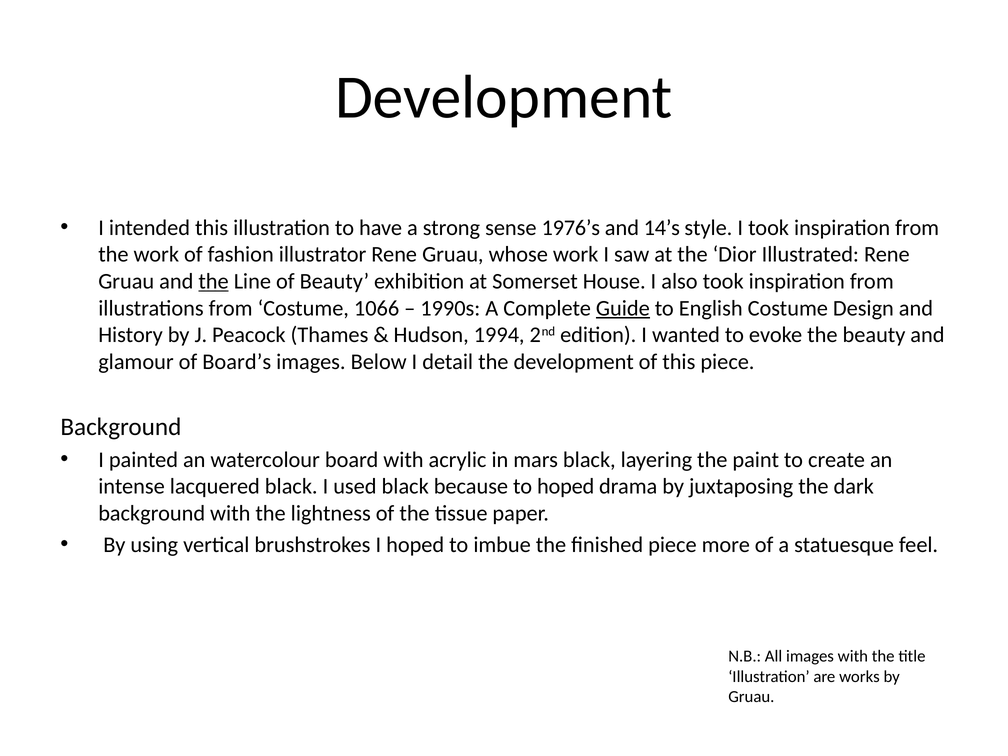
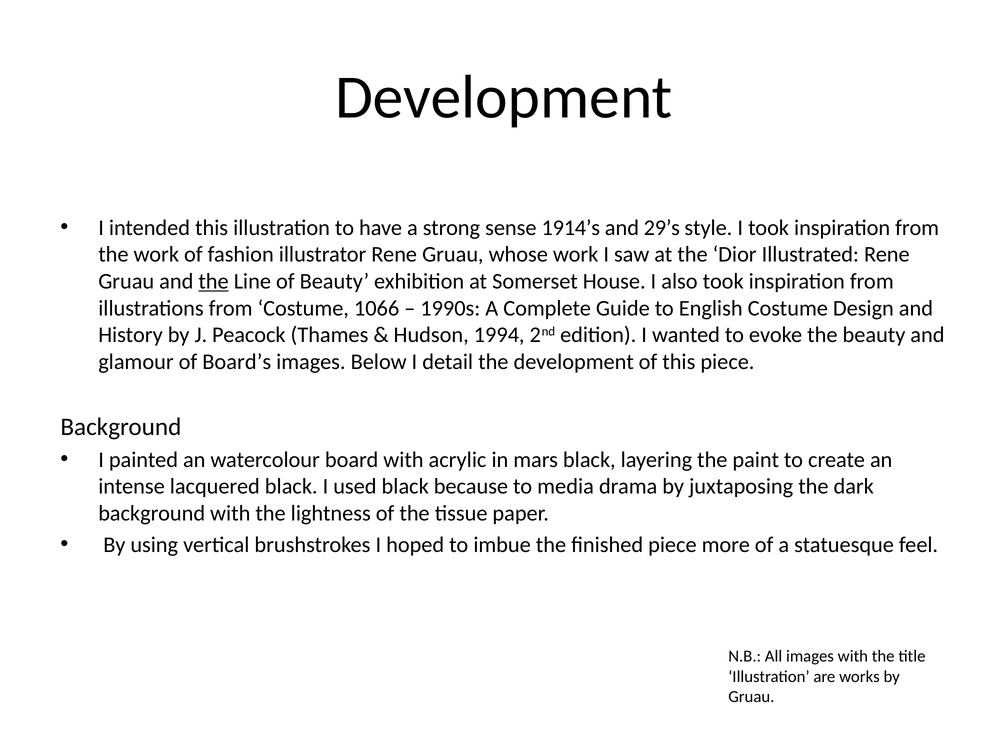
1976’s: 1976’s -> 1914’s
14’s: 14’s -> 29’s
Guide underline: present -> none
to hoped: hoped -> media
